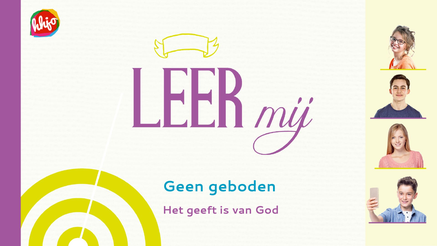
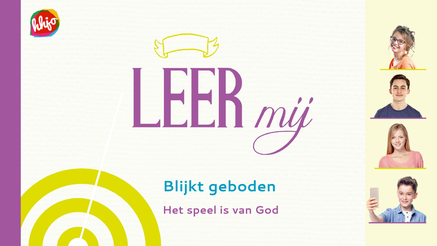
Geen: Geen -> Blijkt
geeft: geeft -> speel
